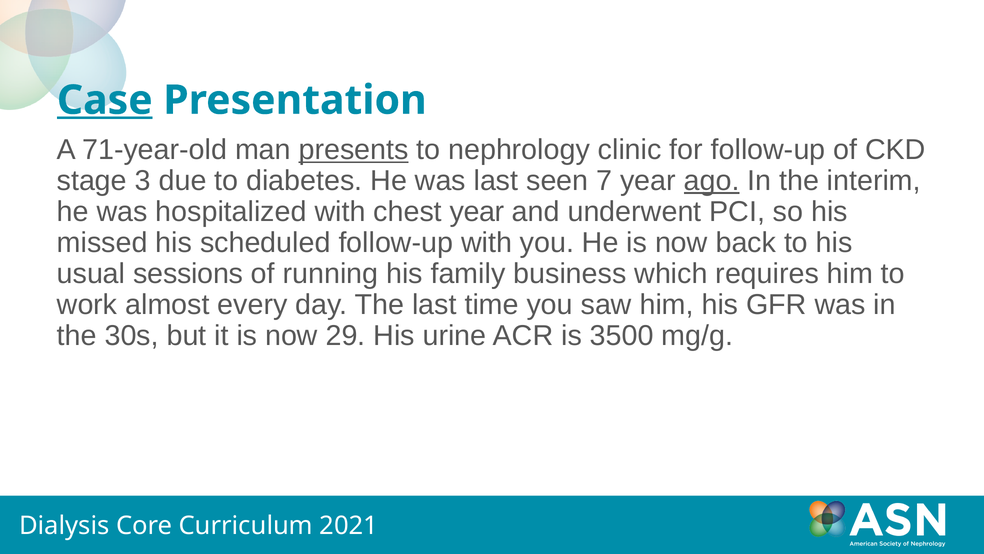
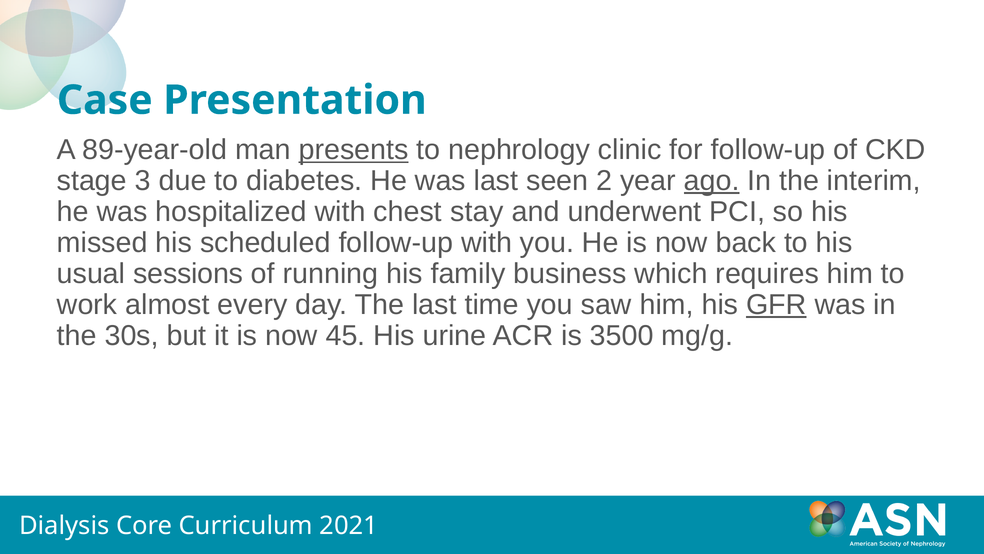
Case underline: present -> none
71-year-old: 71-year-old -> 89-year-old
7: 7 -> 2
chest year: year -> stay
GFR underline: none -> present
29: 29 -> 45
